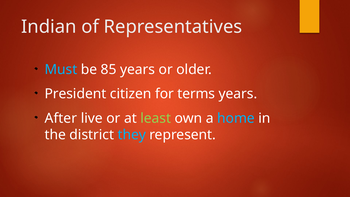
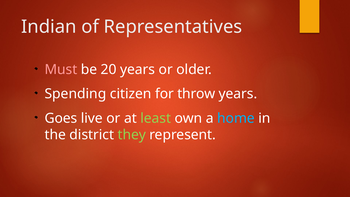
Must colour: light blue -> pink
85: 85 -> 20
President: President -> Spending
terms: terms -> throw
After: After -> Goes
they colour: light blue -> light green
